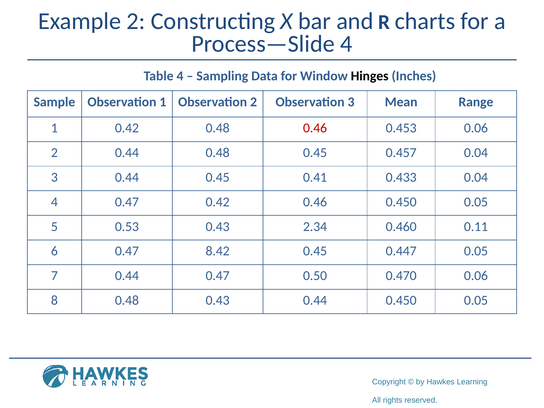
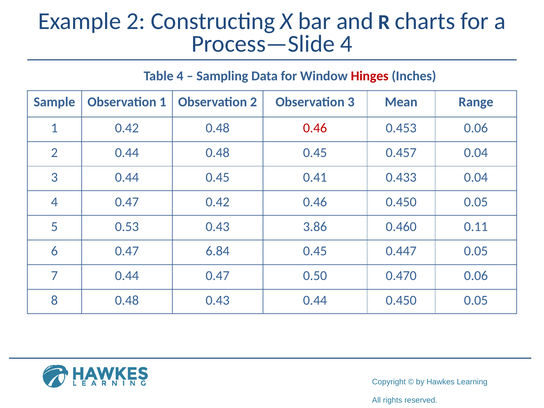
Hinges colour: black -> red
2.34: 2.34 -> 3.86
8.42: 8.42 -> 6.84
